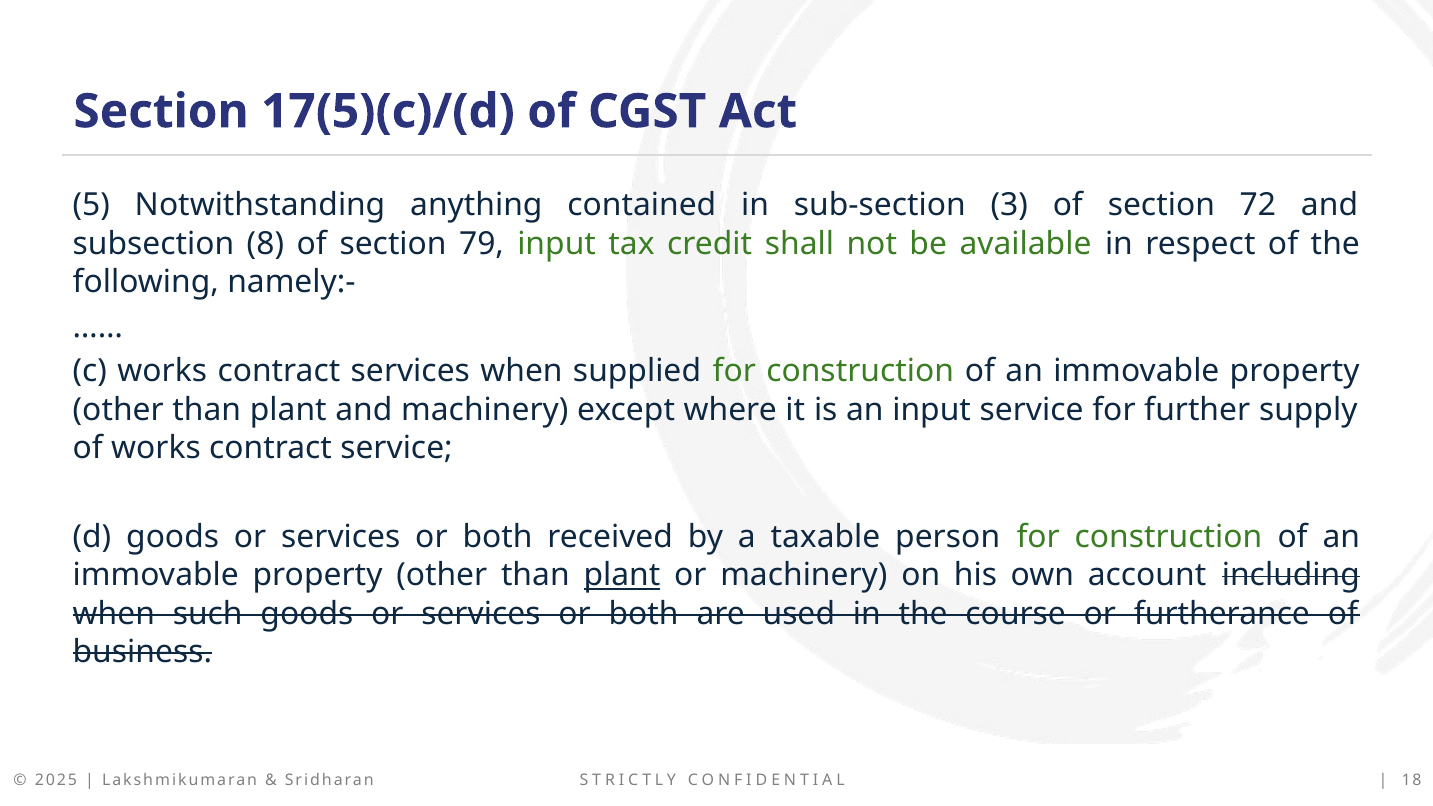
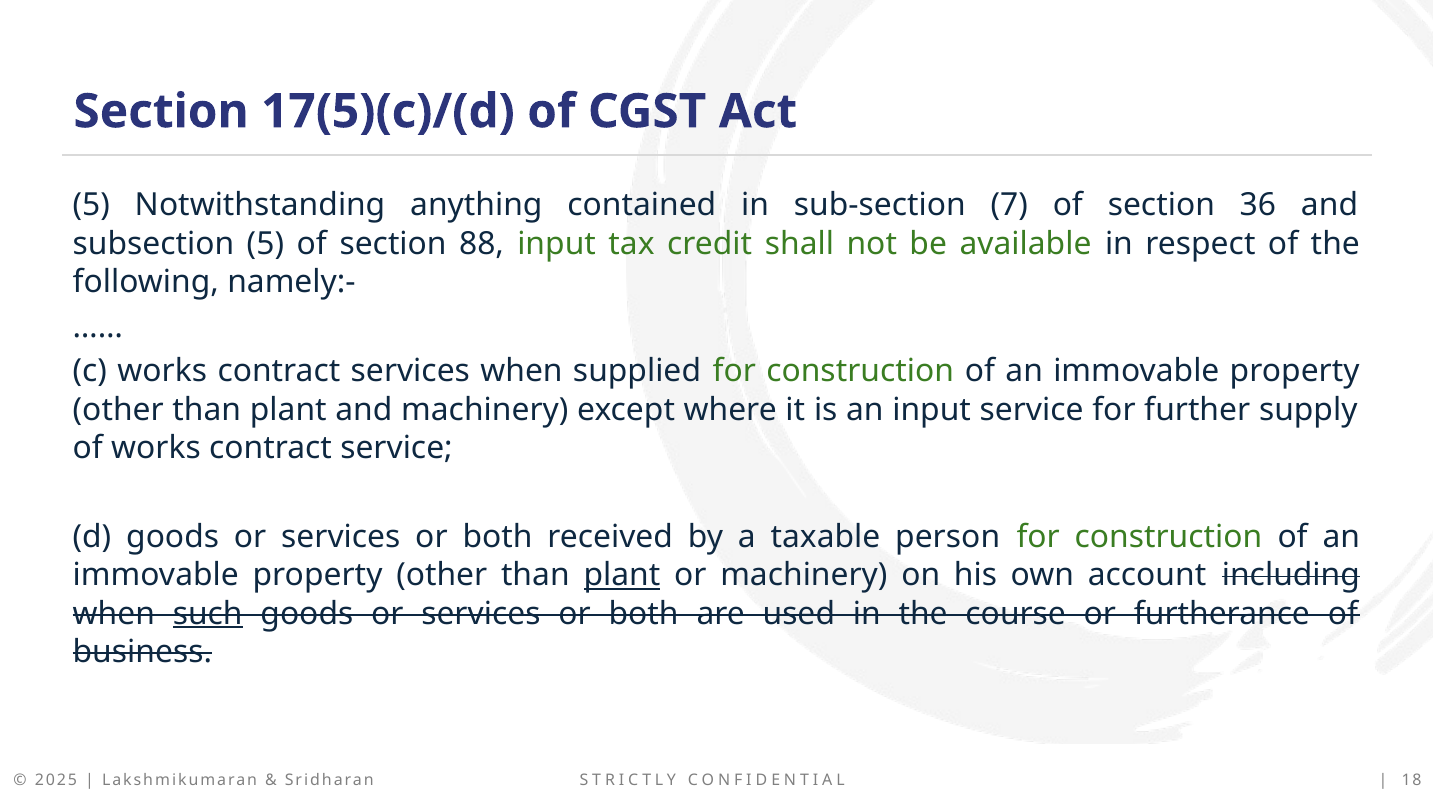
3: 3 -> 7
72: 72 -> 36
subsection 8: 8 -> 5
79: 79 -> 88
such underline: none -> present
